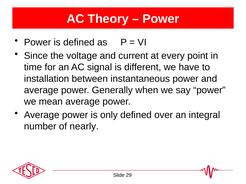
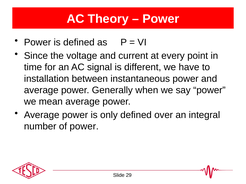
of nearly: nearly -> power
